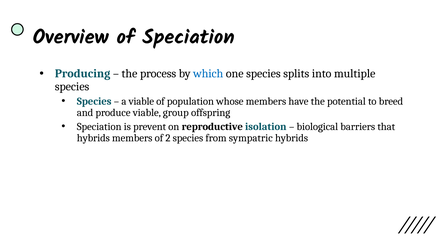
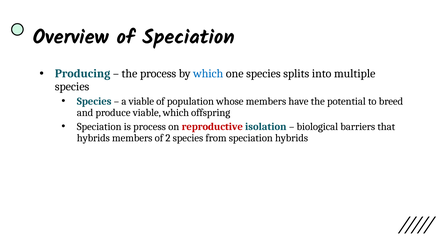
viable group: group -> which
is prevent: prevent -> process
reproductive colour: black -> red
from sympatric: sympatric -> speciation
